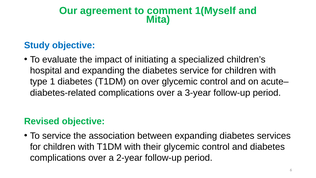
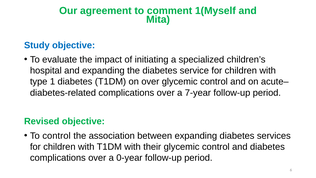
3-year: 3-year -> 7-year
To service: service -> control
2-year: 2-year -> 0-year
